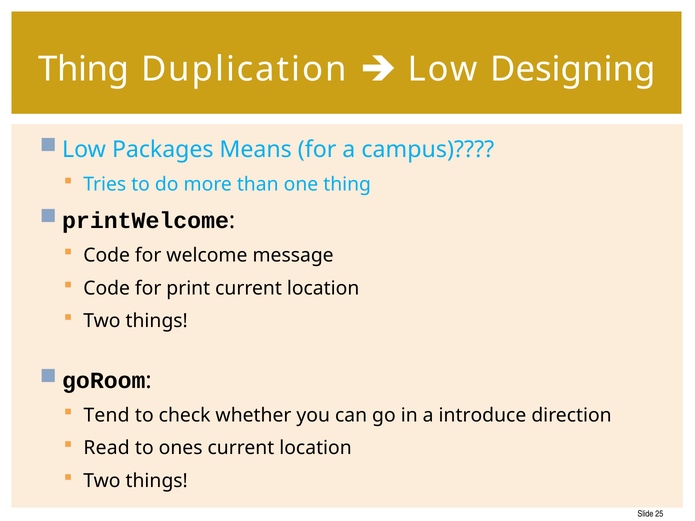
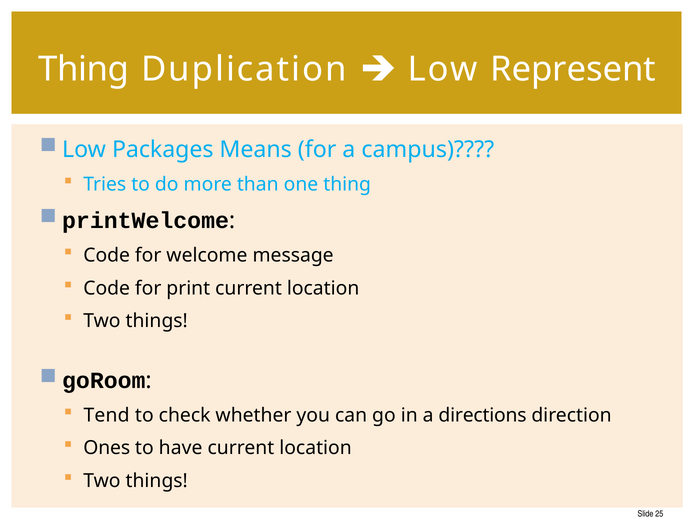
Designing: Designing -> Represent
introduce: introduce -> directions
Read: Read -> Ones
ones: ones -> have
